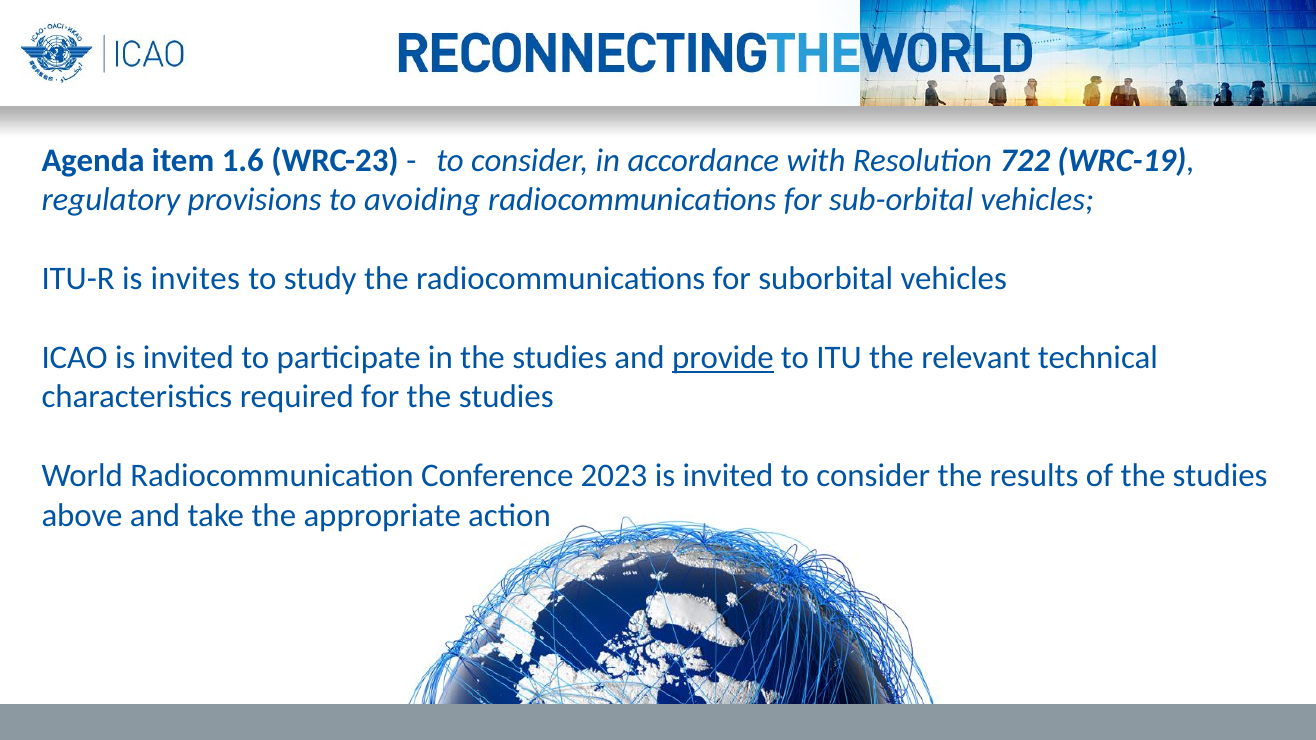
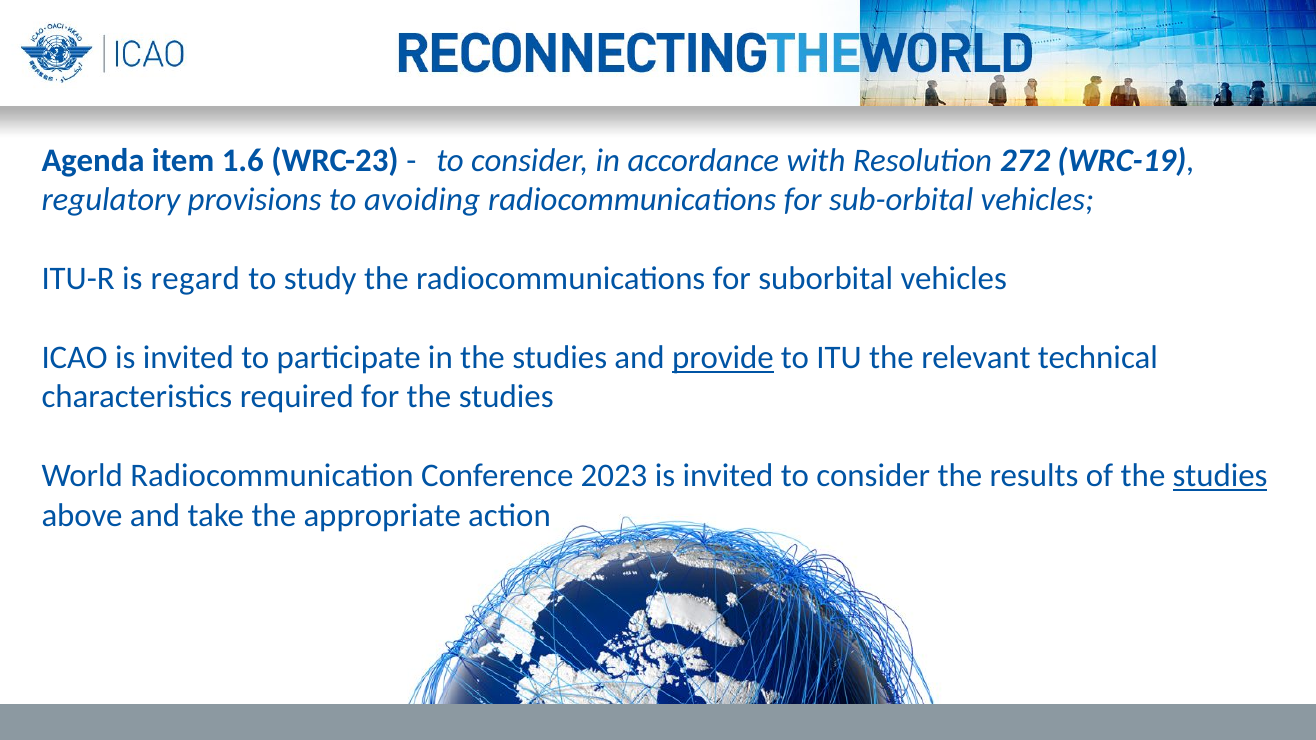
722: 722 -> 272
invites: invites -> regard
studies at (1220, 476) underline: none -> present
